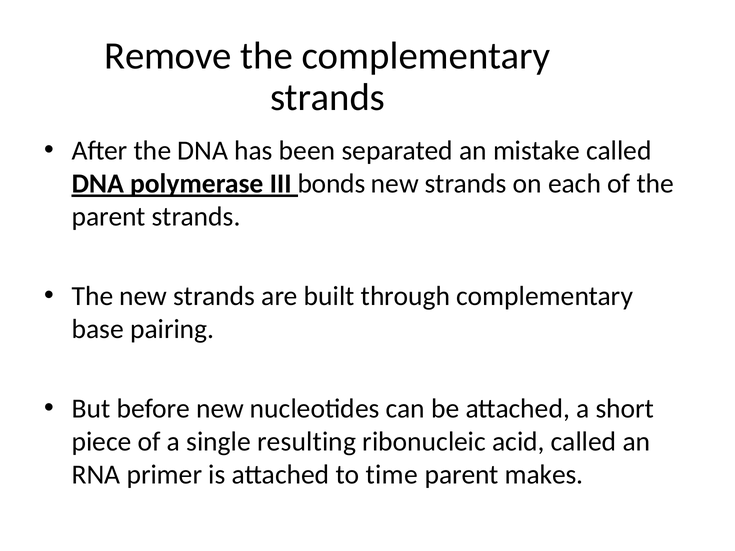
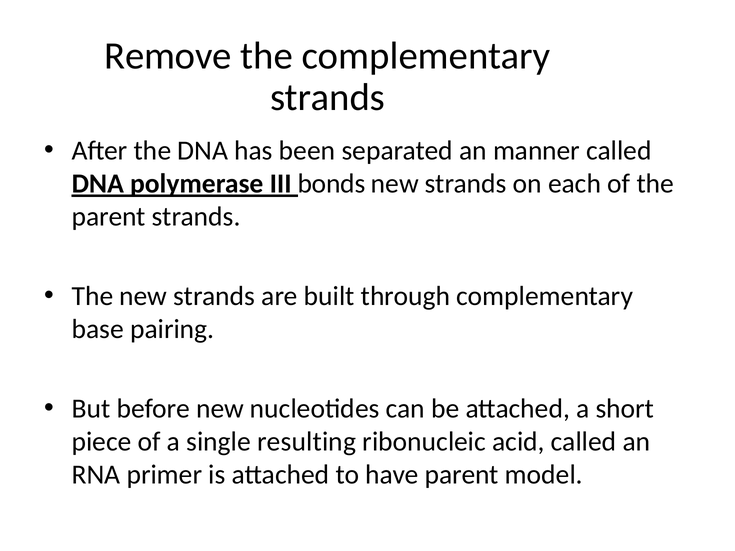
mistake: mistake -> manner
time: time -> have
makes: makes -> model
